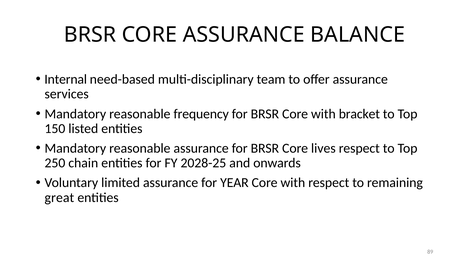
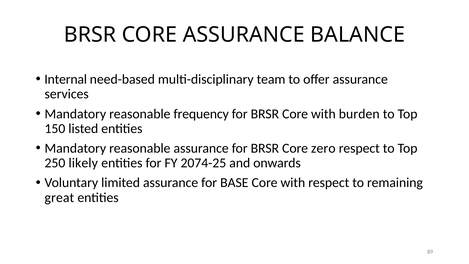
bracket: bracket -> burden
lives: lives -> zero
chain: chain -> likely
2028-25: 2028-25 -> 2074-25
YEAR: YEAR -> BASE
